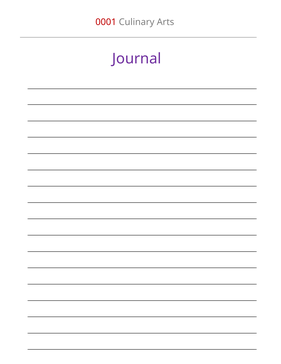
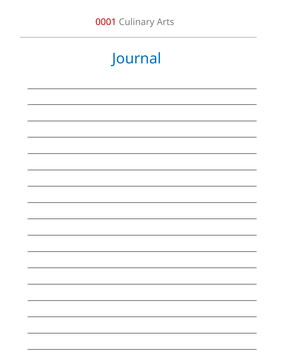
Journal colour: purple -> blue
